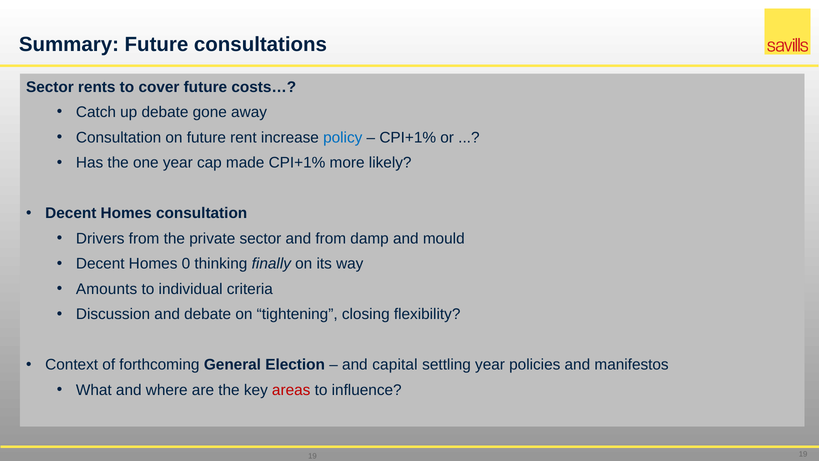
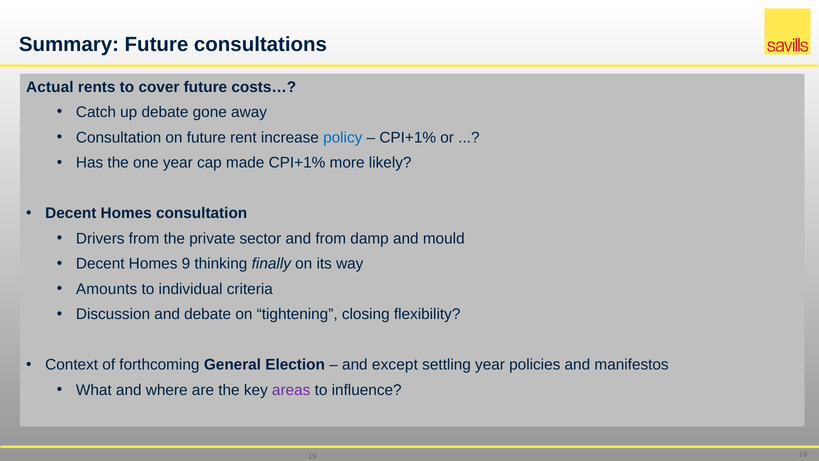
Sector at (50, 87): Sector -> Actual
0: 0 -> 9
capital: capital -> except
areas colour: red -> purple
